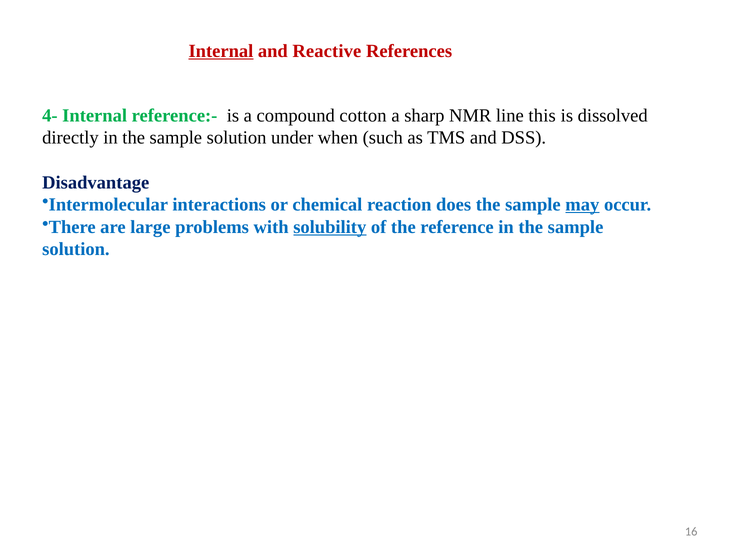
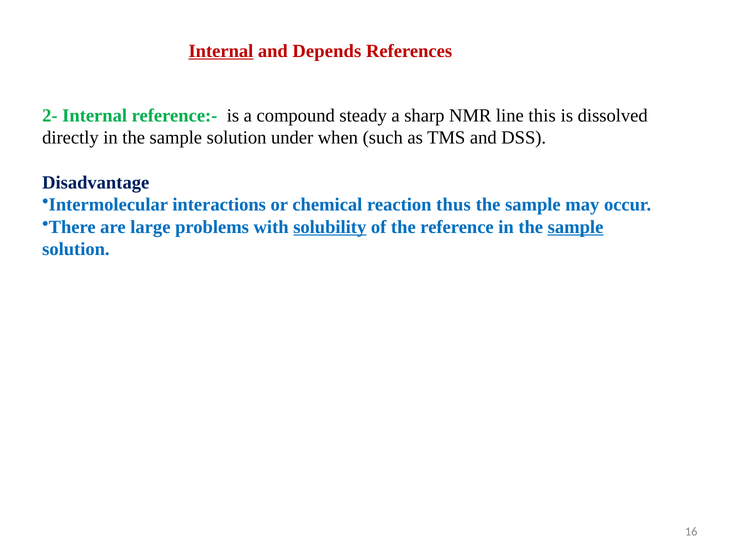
Reactive: Reactive -> Depends
4-: 4- -> 2-
cotton: cotton -> steady
does: does -> thus
may underline: present -> none
sample at (576, 227) underline: none -> present
